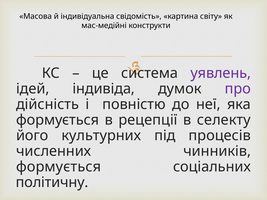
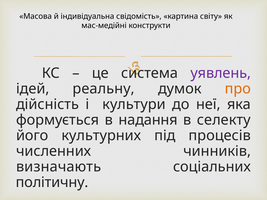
індивіда: індивіда -> реальну
про colour: purple -> orange
повністю: повністю -> культури
рецепції: рецепції -> надання
формується at (59, 167): формується -> визначають
